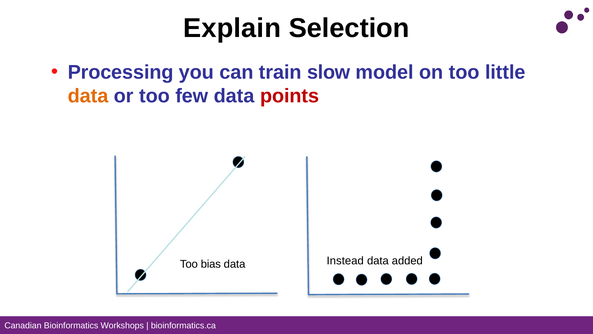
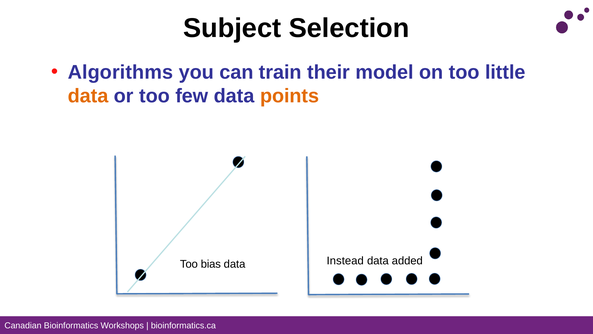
Explain: Explain -> Subject
Processing: Processing -> Algorithms
slow: slow -> their
points colour: red -> orange
